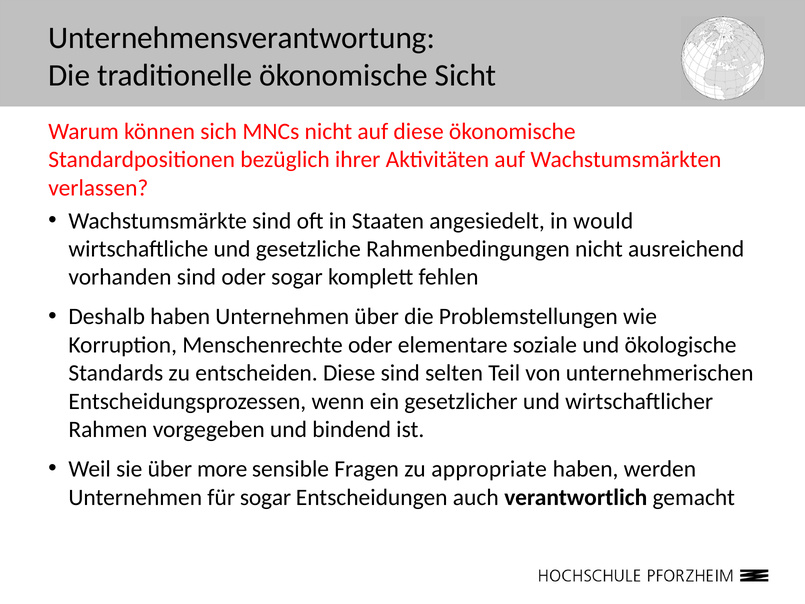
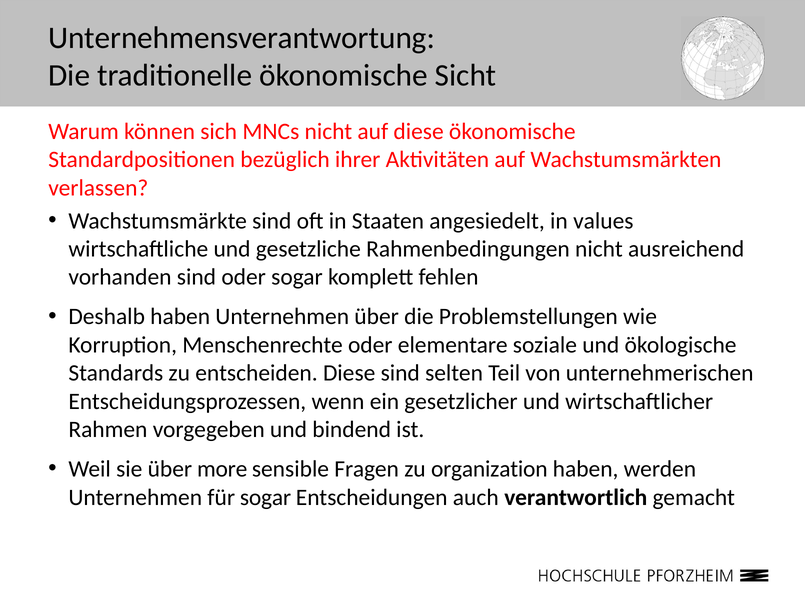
would: would -> values
appropriate: appropriate -> organization
